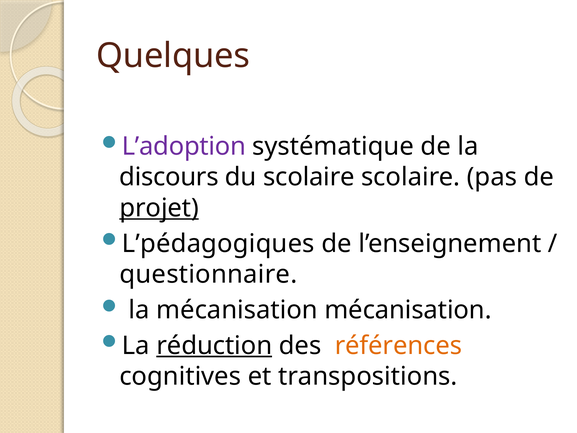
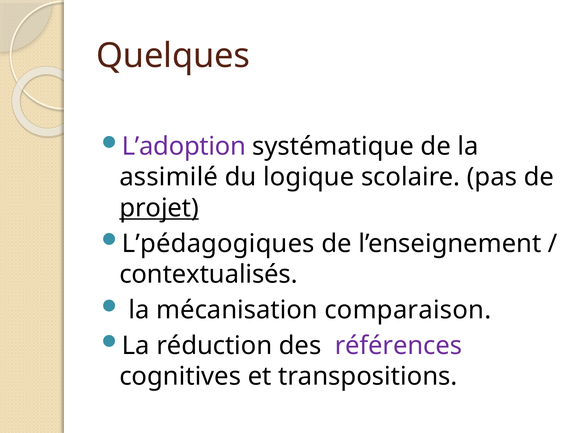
discours: discours -> assimilé
du scolaire: scolaire -> logique
questionnaire: questionnaire -> contextualisés
mécanisation mécanisation: mécanisation -> comparaison
réduction underline: present -> none
références colour: orange -> purple
